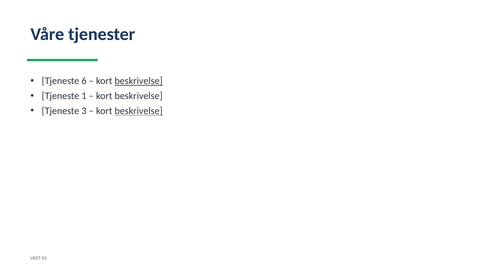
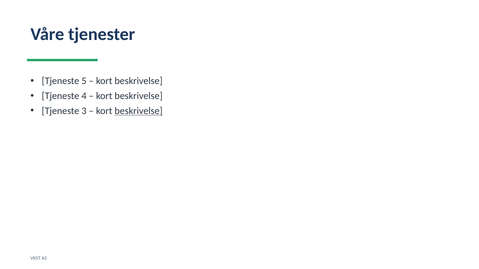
6: 6 -> 5
beskrivelse at (139, 81) underline: present -> none
1: 1 -> 4
